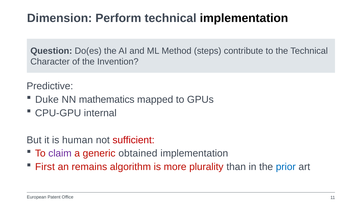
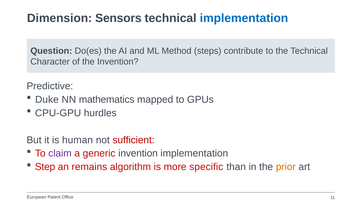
Perform: Perform -> Sensors
implementation at (244, 18) colour: black -> blue
internal: internal -> hurdles
generic obtained: obtained -> invention
First: First -> Step
plurality: plurality -> specific
prior colour: blue -> orange
